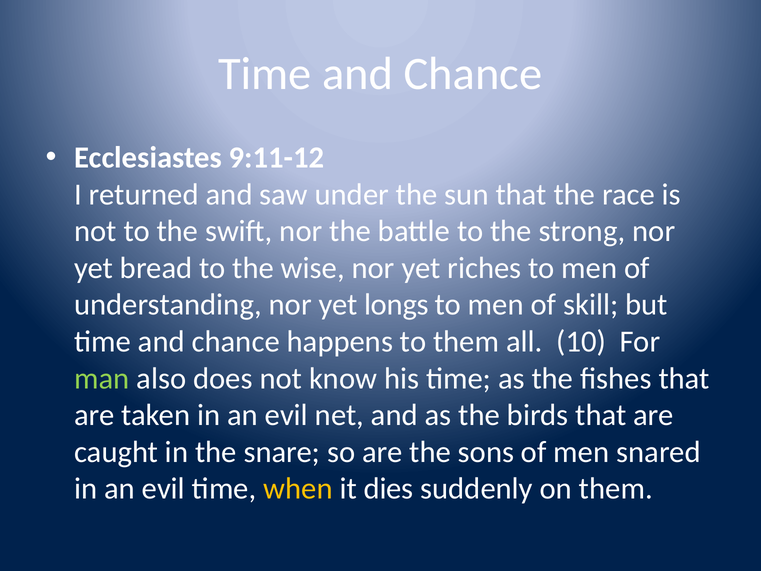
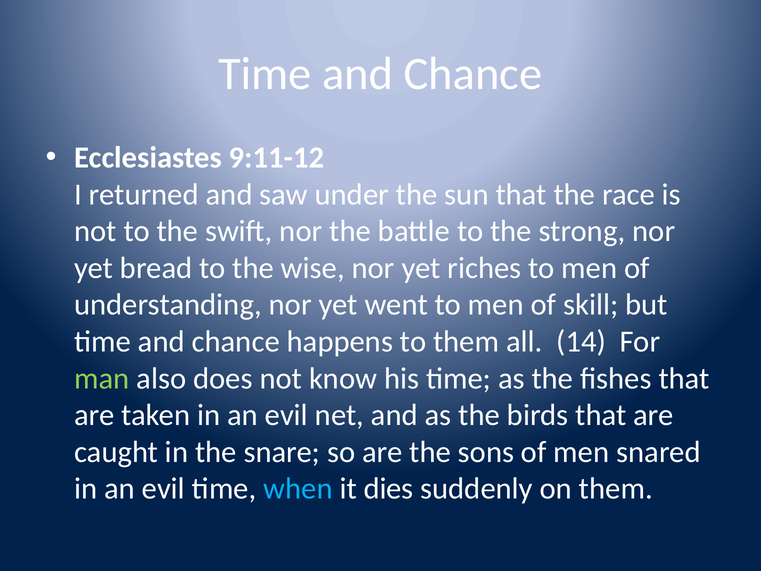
longs: longs -> went
10: 10 -> 14
when colour: yellow -> light blue
